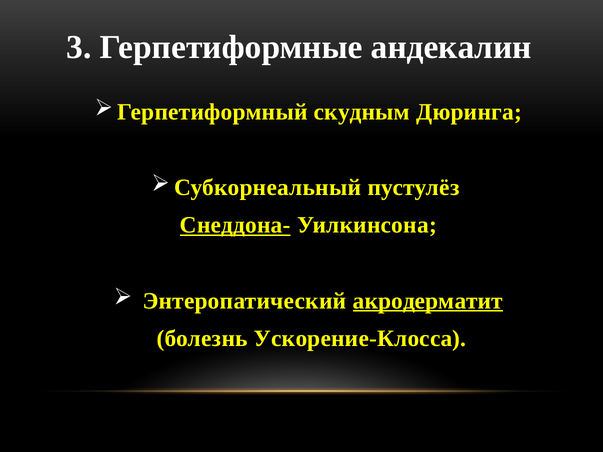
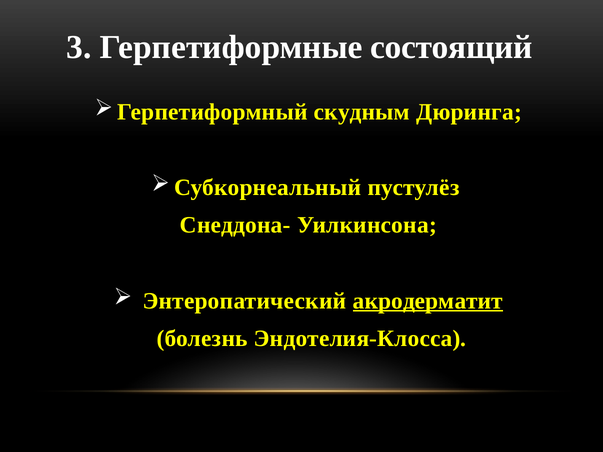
андекалин: андекалин -> состоящий
Снеддона- underline: present -> none
Ускорение-Клосса: Ускорение-Клосса -> Эндотелия-Клосса
